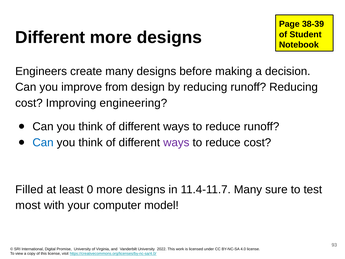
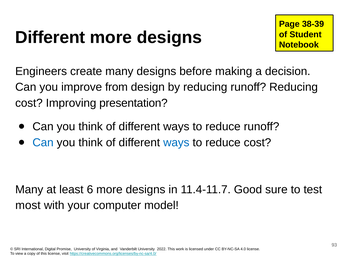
engineering: engineering -> presentation
ways at (176, 142) colour: purple -> blue
Filled at (29, 189): Filled -> Many
0: 0 -> 6
11.4-11.7 Many: Many -> Good
